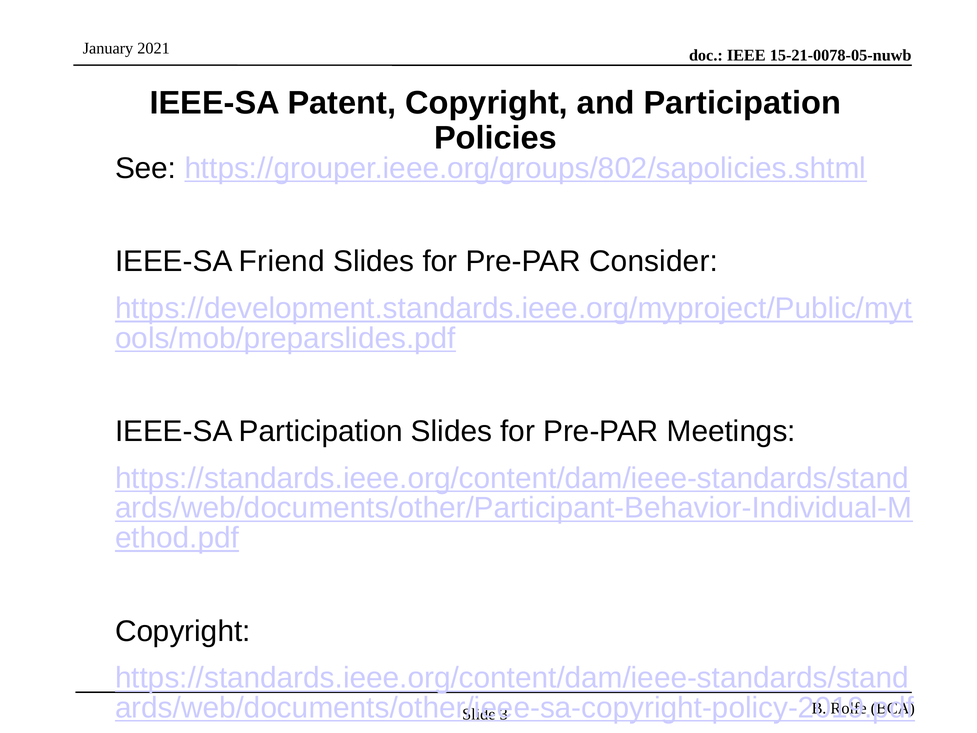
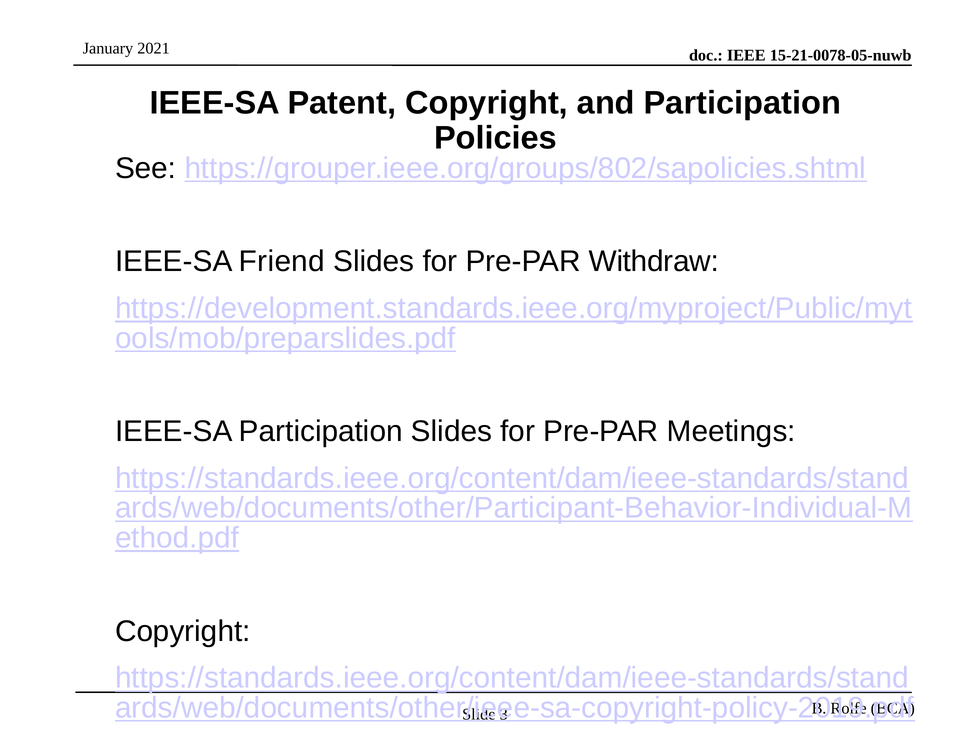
Consider: Consider -> Withdraw
